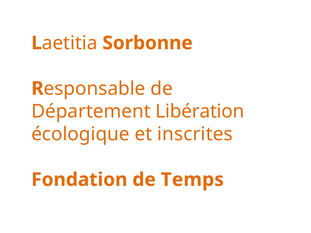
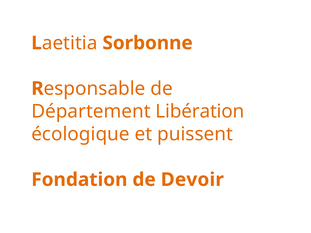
inscrites: inscrites -> puissent
Temps: Temps -> Devoir
